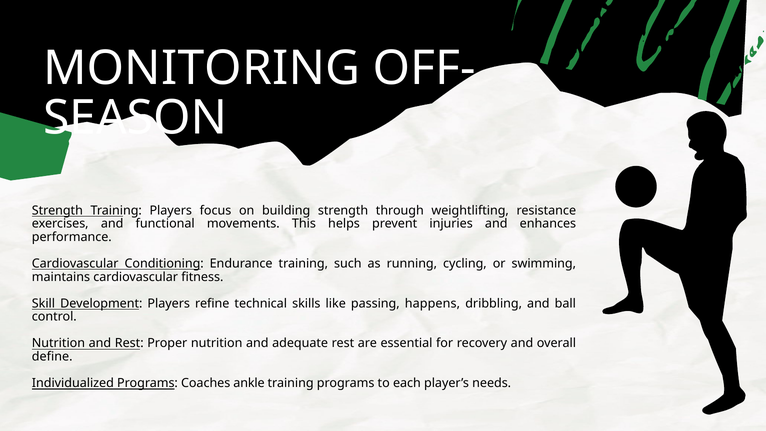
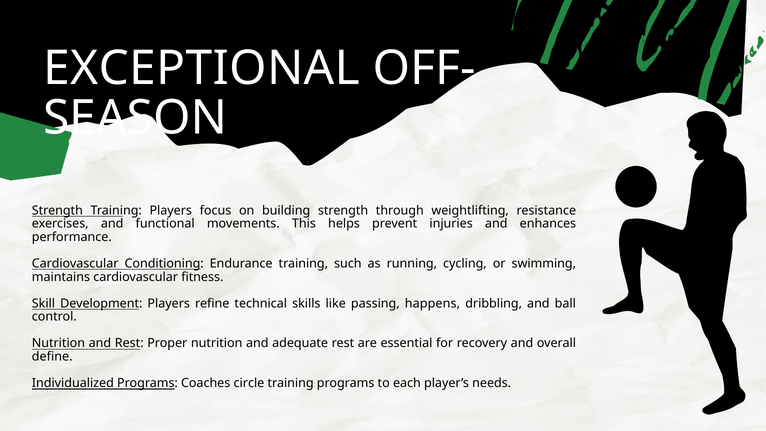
MONITORING: MONITORING -> EXCEPTIONAL
ankle: ankle -> circle
